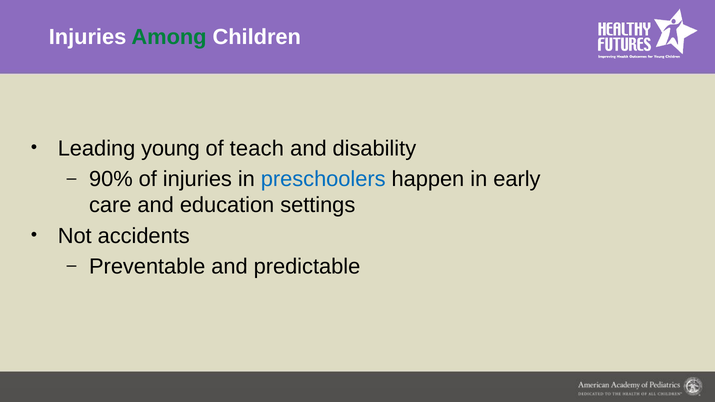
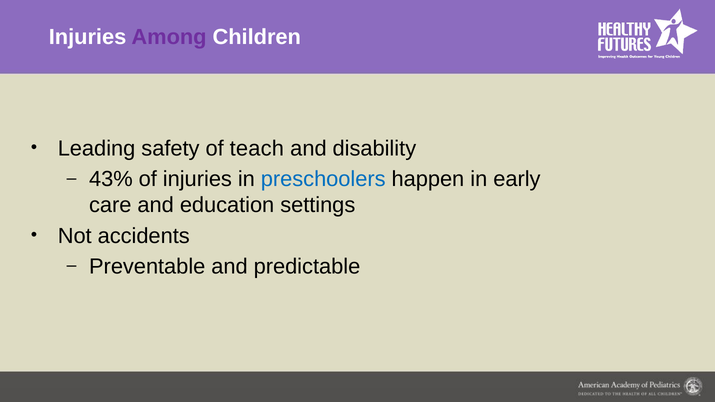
Among colour: green -> purple
young: young -> safety
90%: 90% -> 43%
